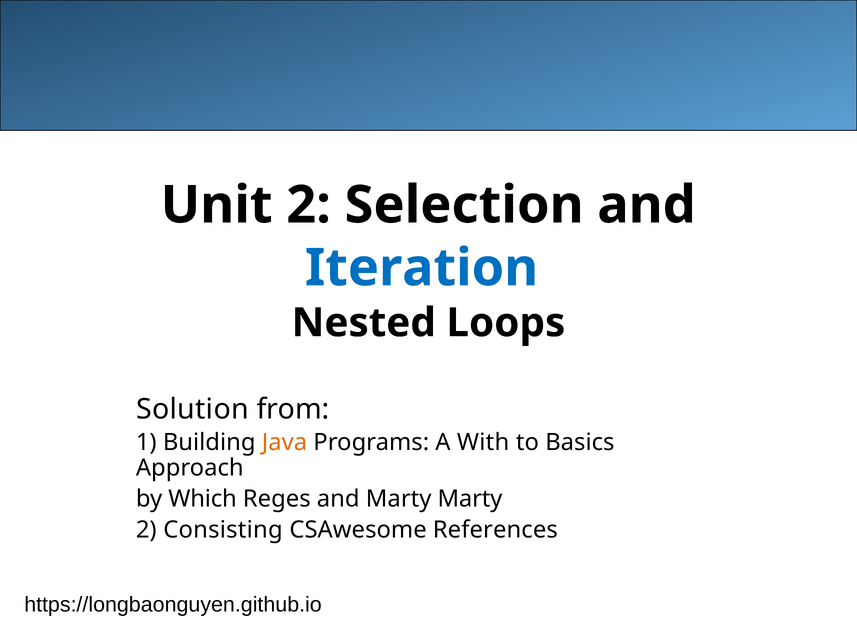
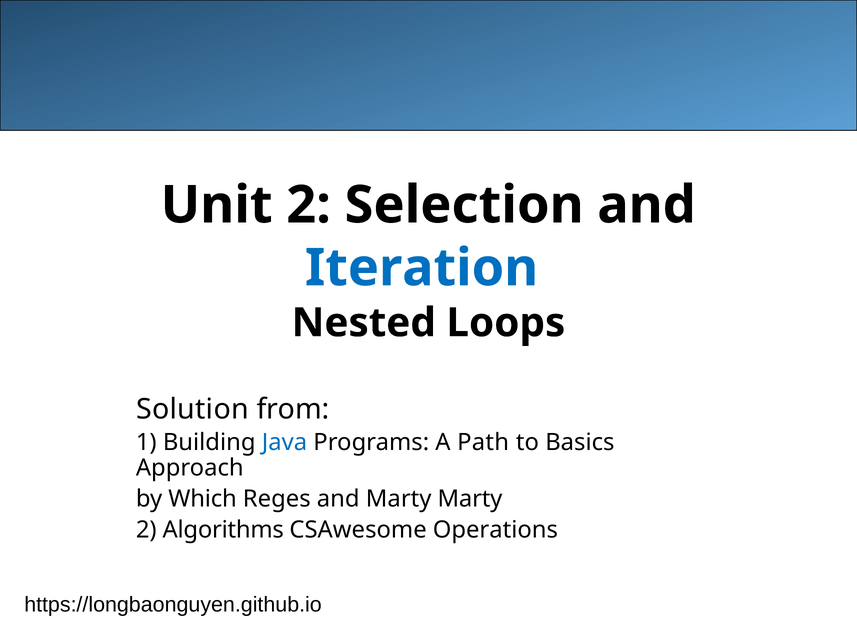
Java colour: orange -> blue
With: With -> Path
Consisting: Consisting -> Algorithms
References: References -> Operations
